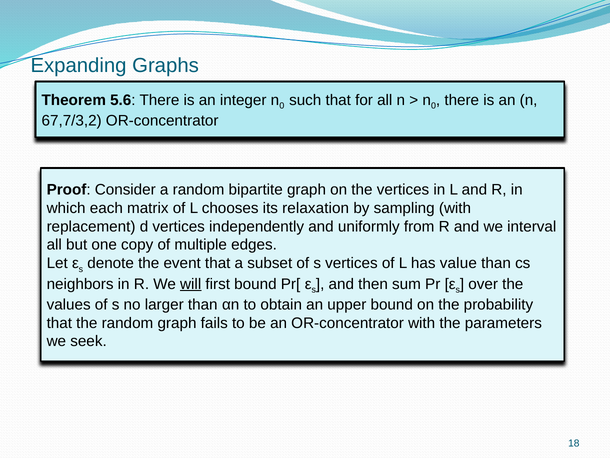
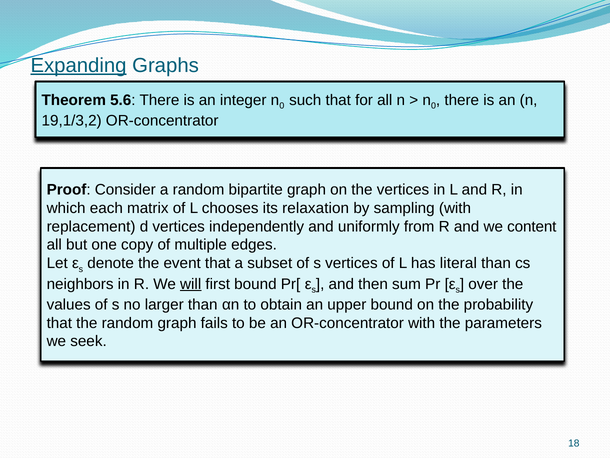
Expanding underline: none -> present
67,7/3,2: 67,7/3,2 -> 19,1/3,2
interval: interval -> content
value: value -> literal
